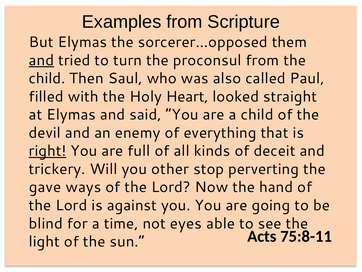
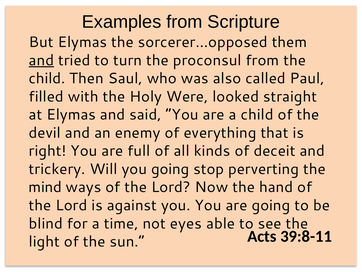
Heart: Heart -> Were
right underline: present -> none
you other: other -> going
gave: gave -> mind
75:8-11: 75:8-11 -> 39:8-11
